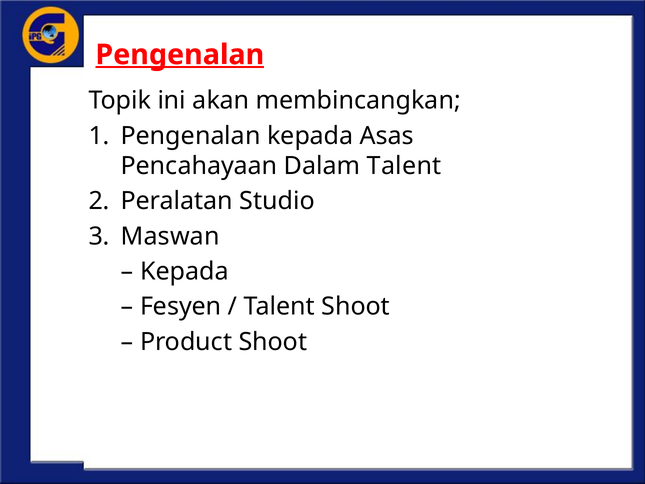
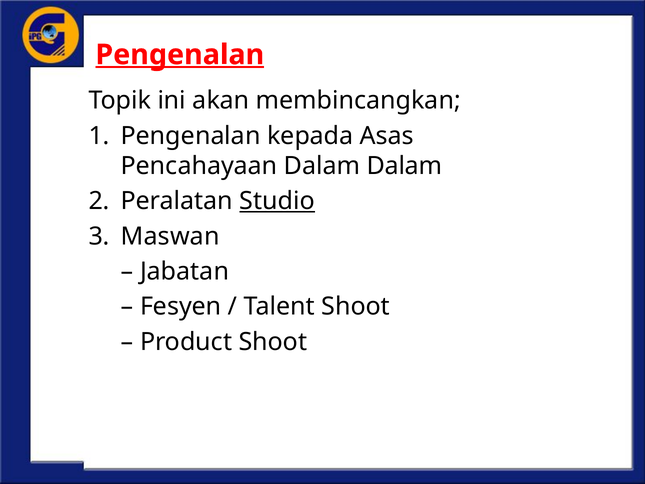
Dalam Talent: Talent -> Dalam
Studio underline: none -> present
Kepada at (184, 271): Kepada -> Jabatan
